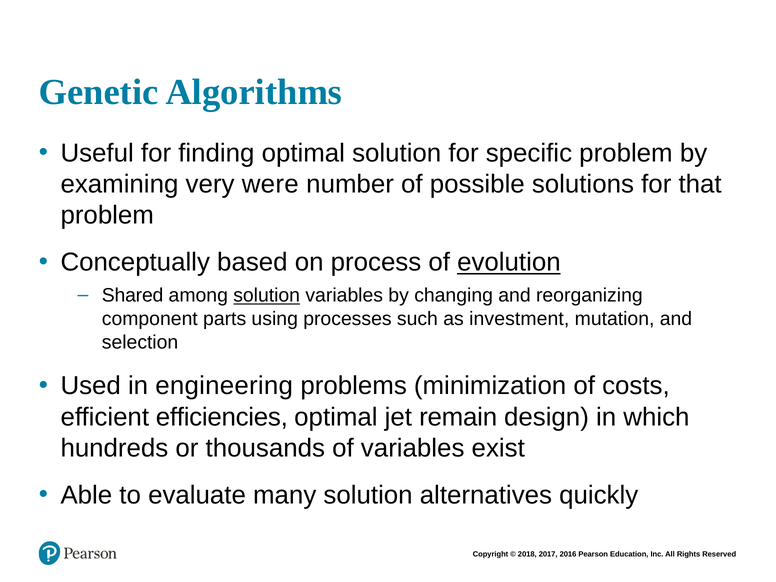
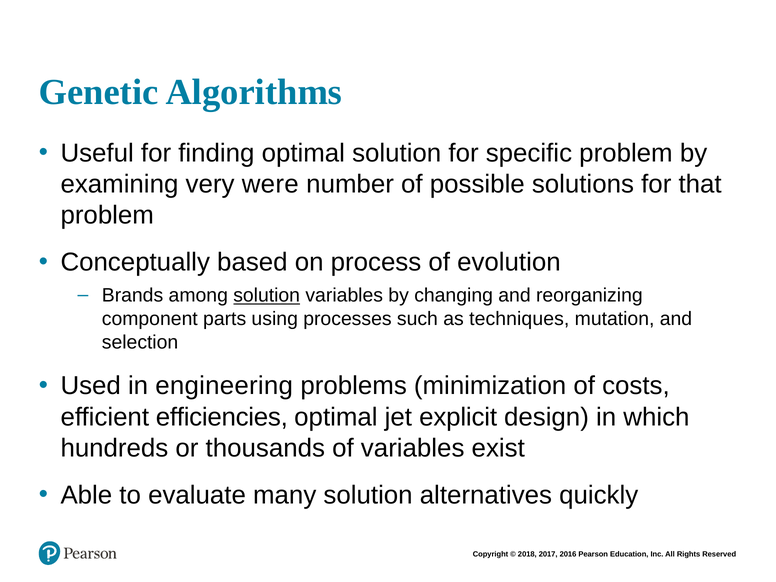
evolution underline: present -> none
Shared: Shared -> Brands
investment: investment -> techniques
remain: remain -> explicit
